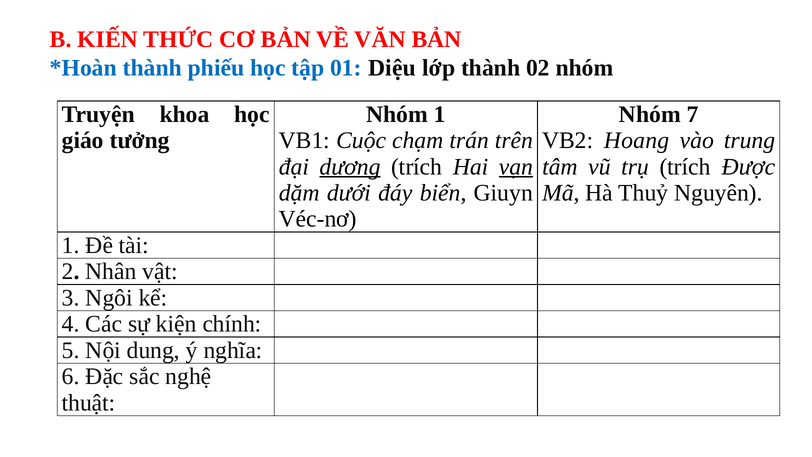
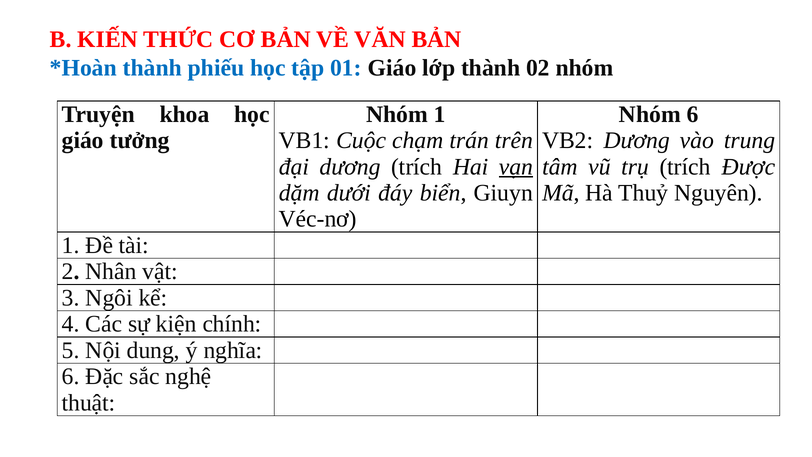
01 Diệu: Diệu -> Giáo
Nhóm 7: 7 -> 6
VB2 Hoang: Hoang -> Dương
dương at (350, 167) underline: present -> none
